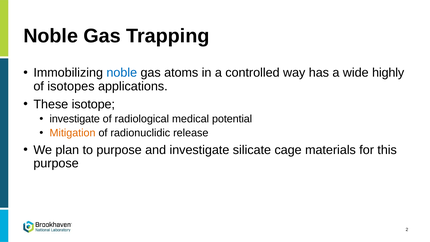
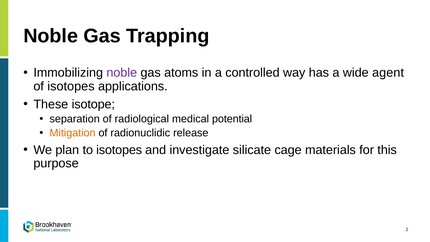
noble at (122, 73) colour: blue -> purple
highly: highly -> agent
investigate at (75, 119): investigate -> separation
to purpose: purpose -> isotopes
